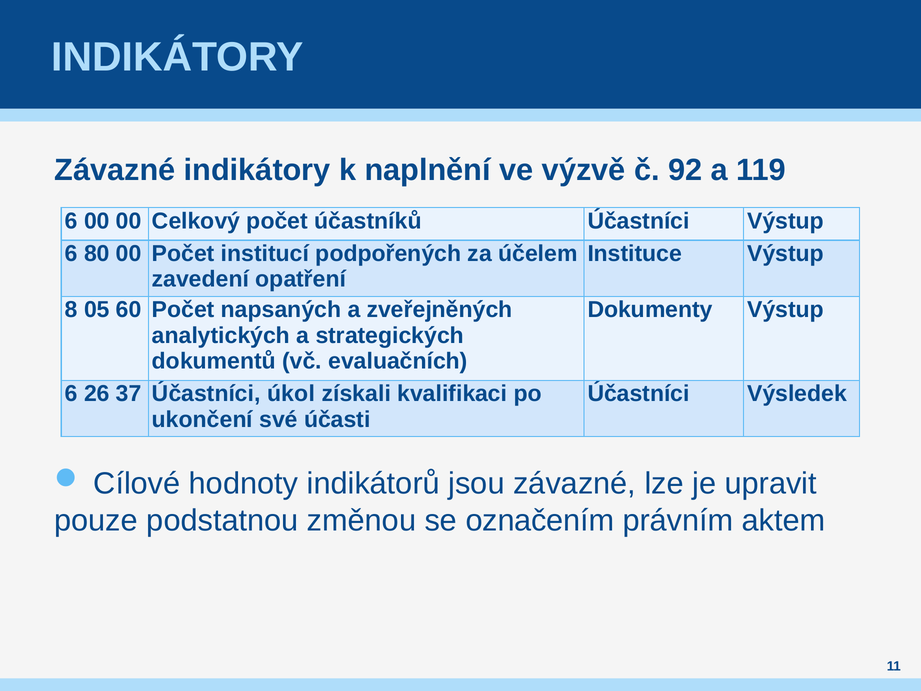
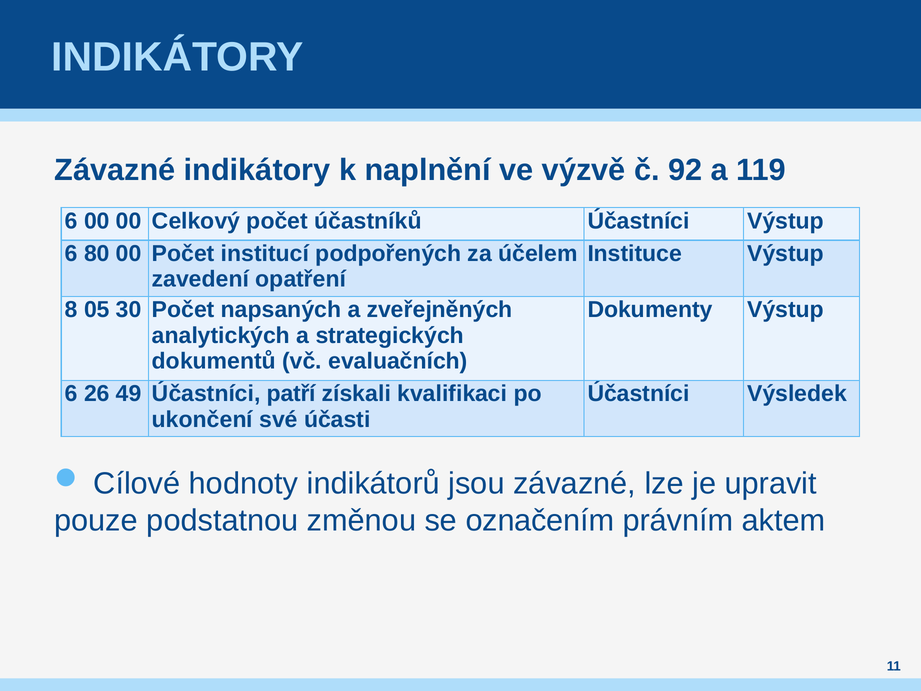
60: 60 -> 30
37: 37 -> 49
úkol: úkol -> patří
